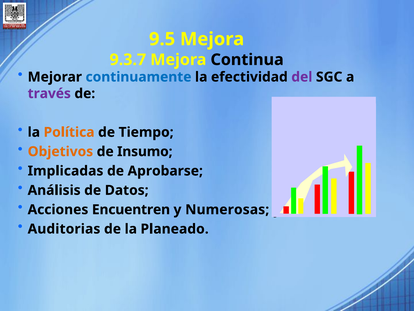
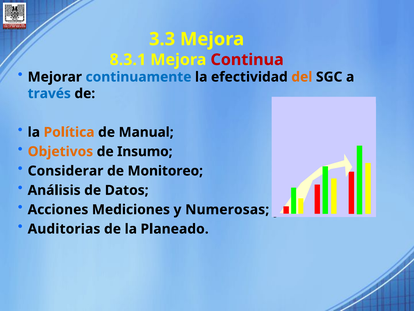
9.5: 9.5 -> 3.3
9.3.7: 9.3.7 -> 8.3.1
Continua colour: black -> red
del colour: purple -> orange
través colour: purple -> blue
Tiempo: Tiempo -> Manual
Implicadas: Implicadas -> Considerar
Aprobarse: Aprobarse -> Monitoreo
Encuentren: Encuentren -> Mediciones
